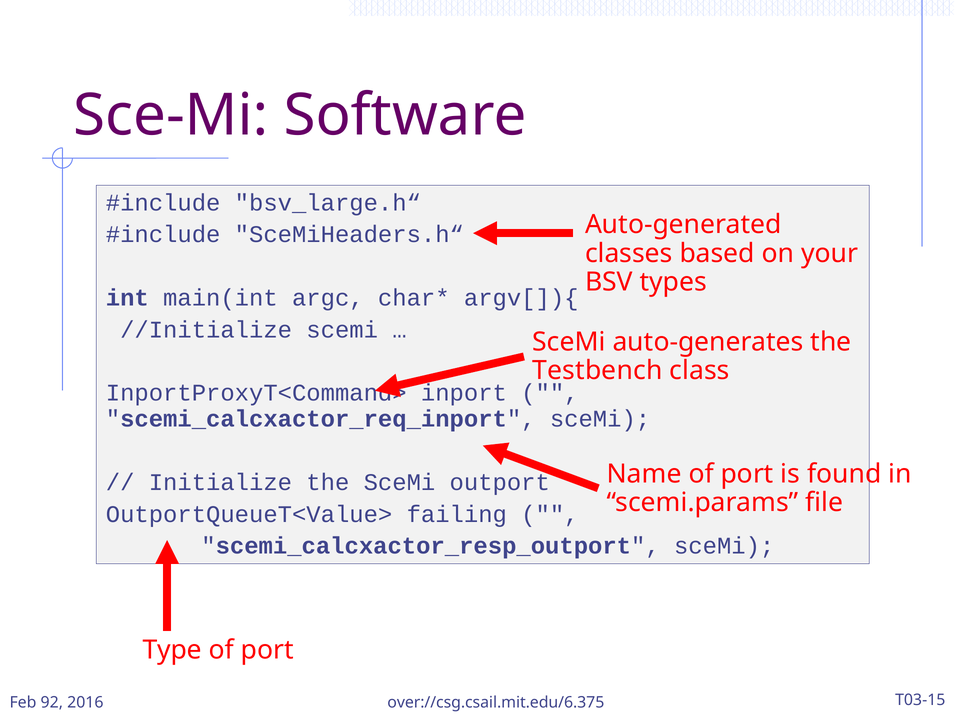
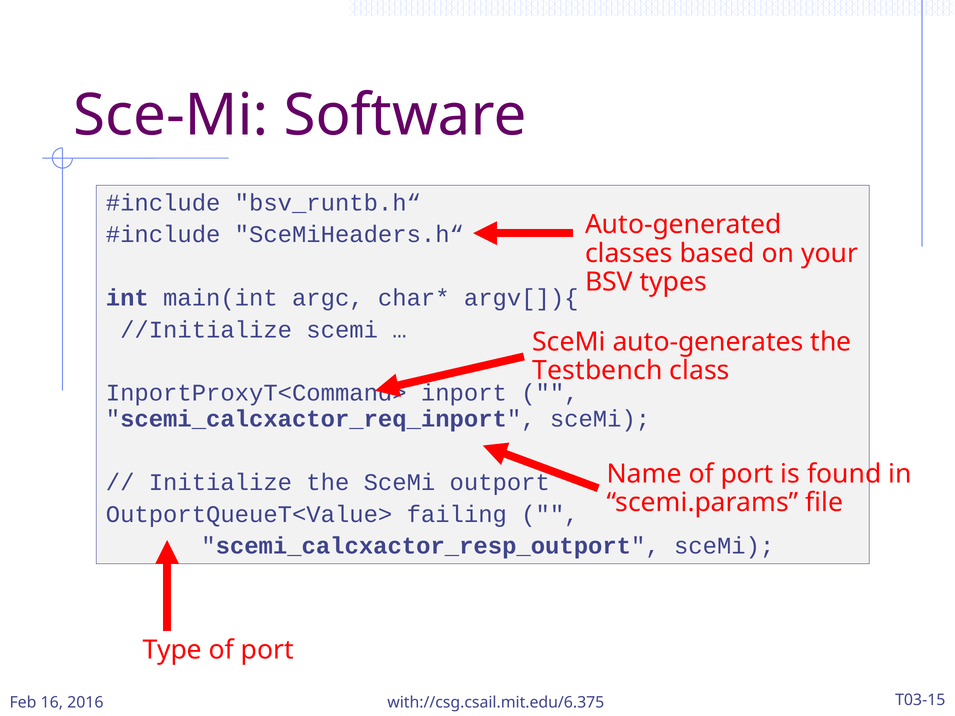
bsv_large.h“: bsv_large.h“ -> bsv_runtb.h“
92: 92 -> 16
over://csg.csail.mit.edu/6.375: over://csg.csail.mit.edu/6.375 -> with://csg.csail.mit.edu/6.375
